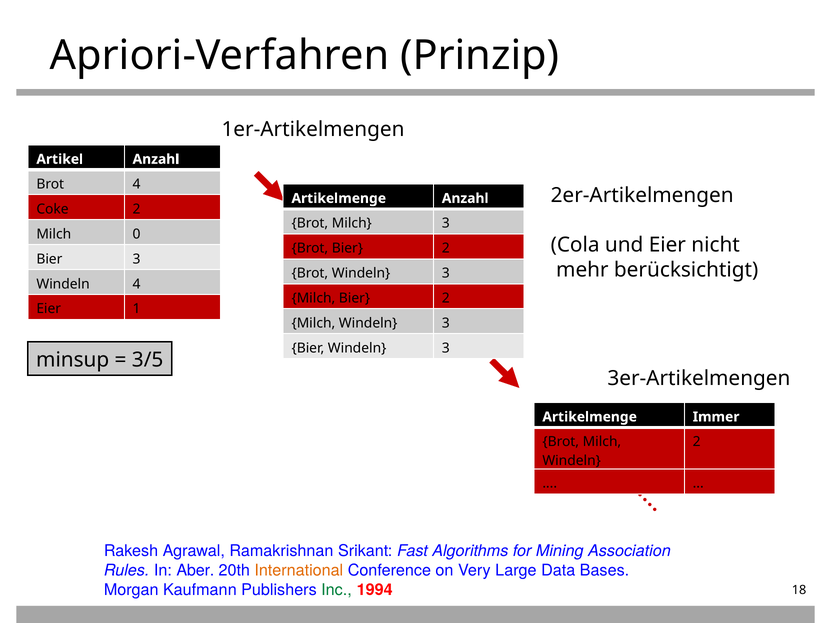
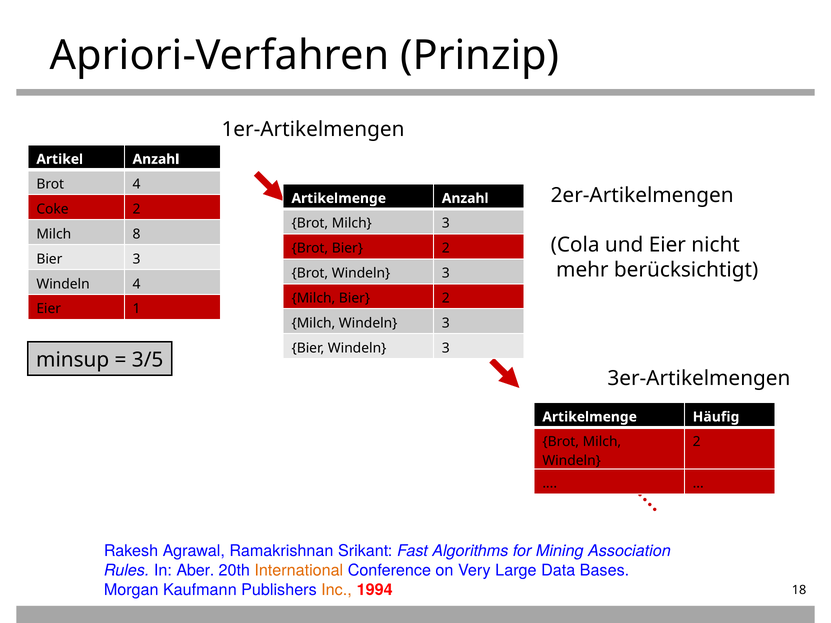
0: 0 -> 8
Immer: Immer -> Häufig
Inc colour: green -> orange
